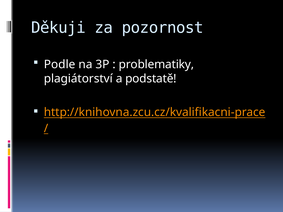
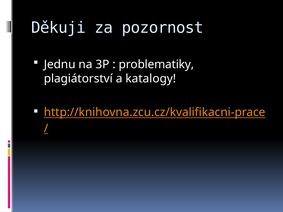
Podle: Podle -> Jednu
podstatě: podstatě -> katalogy
